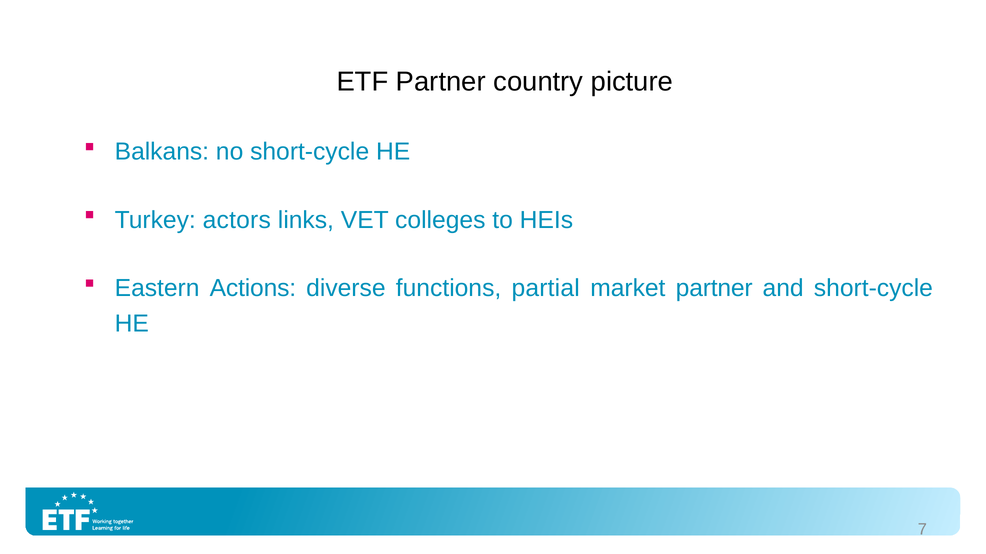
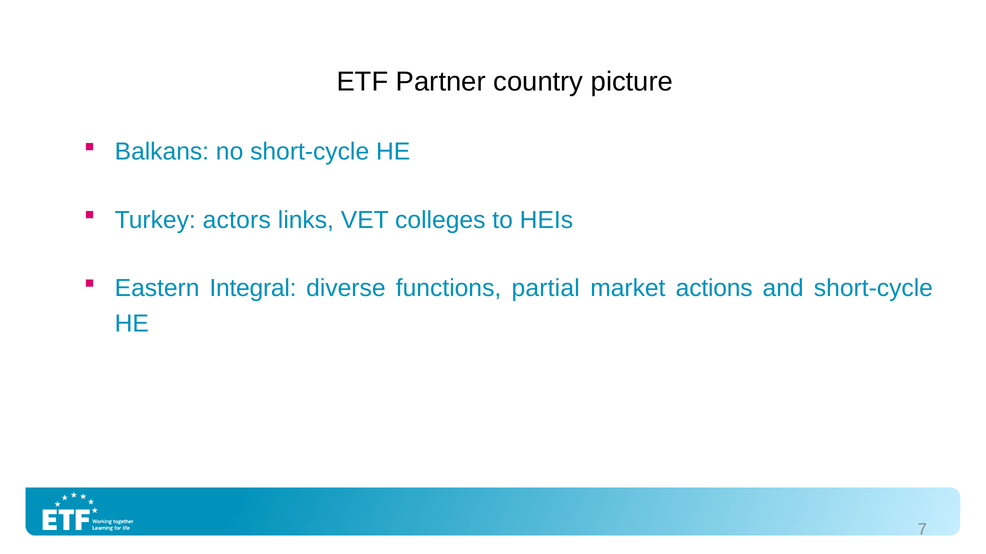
Actions: Actions -> Integral
market partner: partner -> actions
